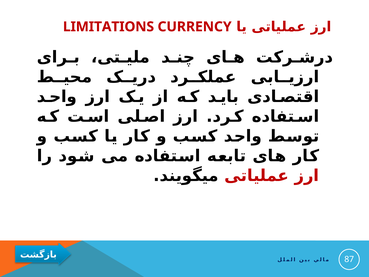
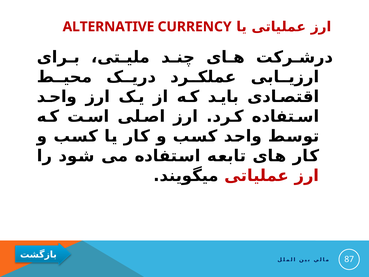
LIMITATIONS: LIMITATIONS -> ALTERNATIVE
